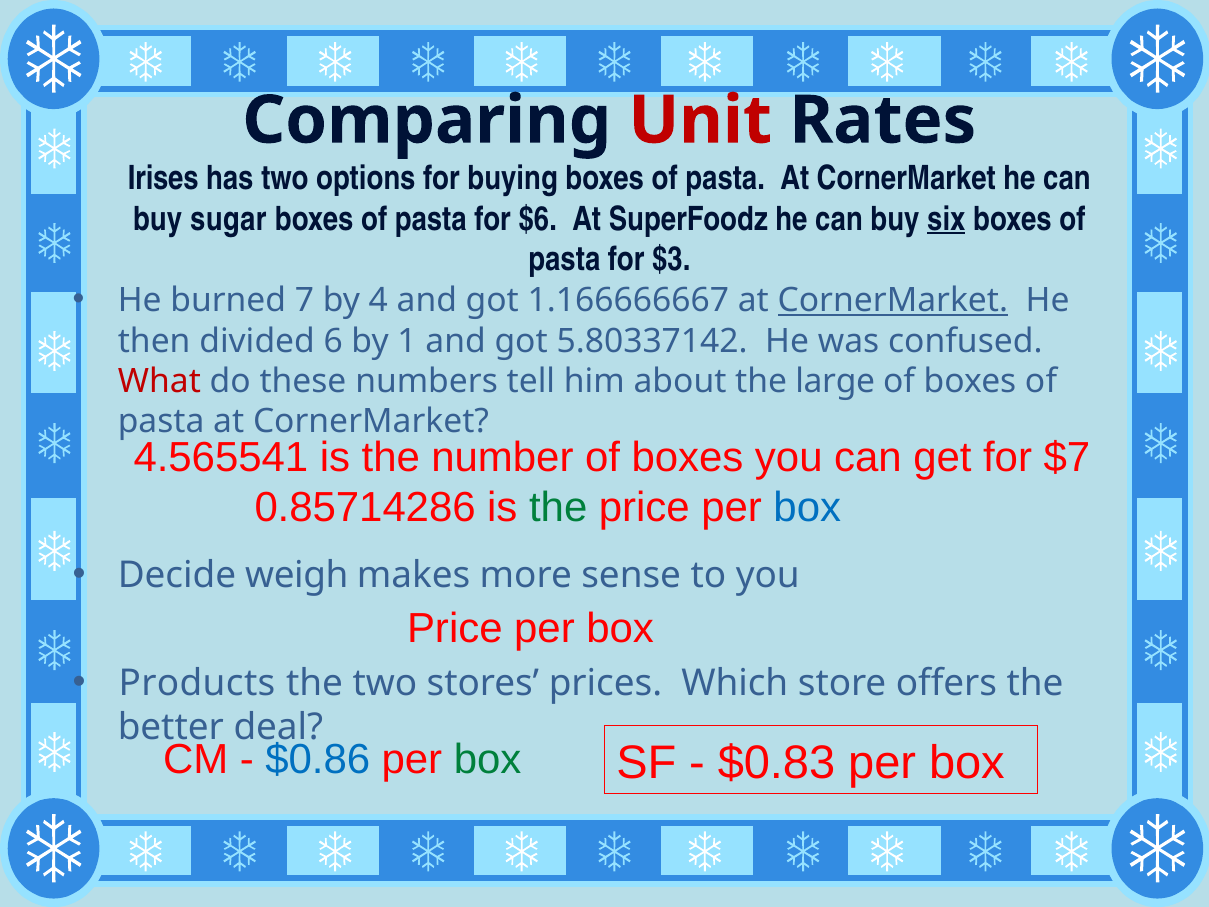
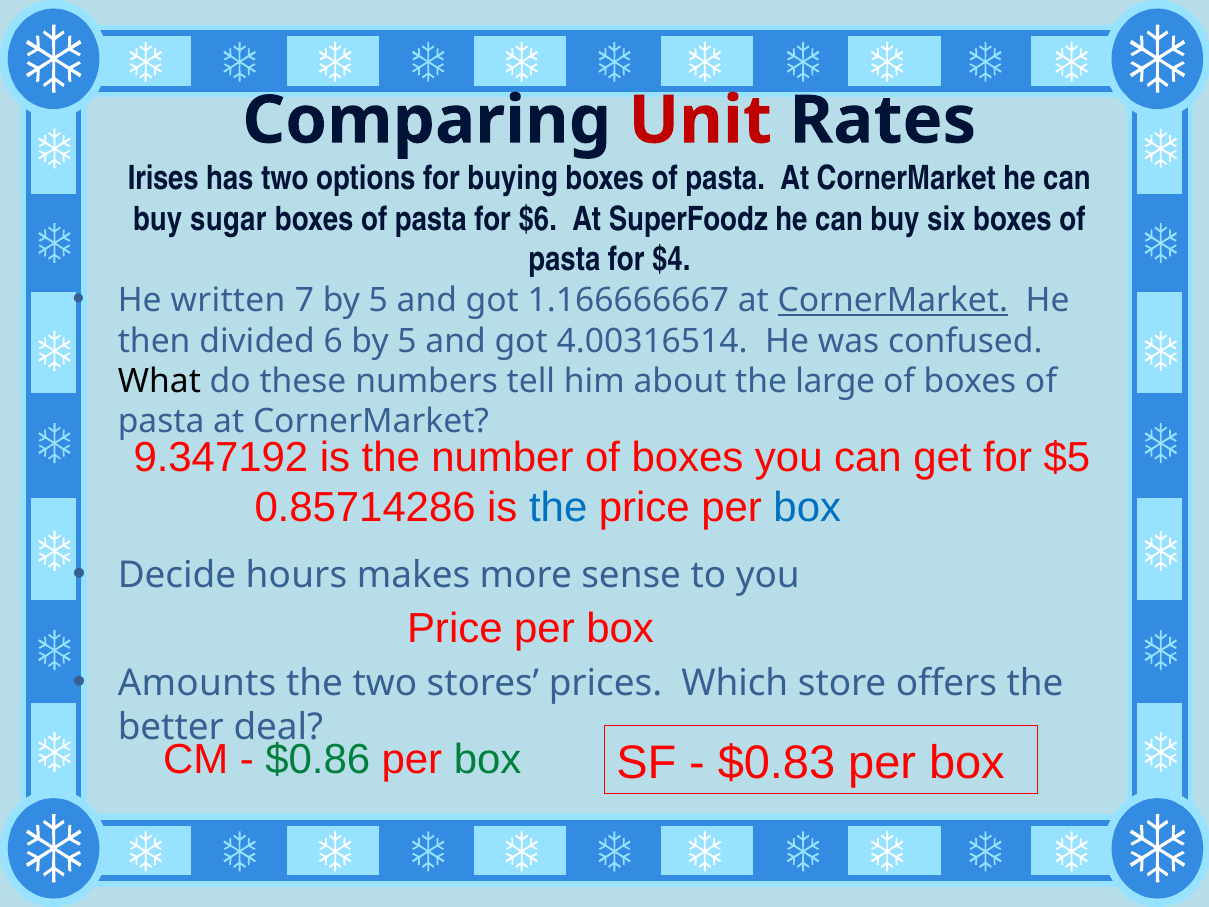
six underline: present -> none
$3: $3 -> $4
burned: burned -> written
7 by 4: 4 -> 5
6 by 1: 1 -> 5
5.80337142: 5.80337142 -> 4.00316514
What colour: red -> black
4.565541: 4.565541 -> 9.347192
$7: $7 -> $5
the at (558, 508) colour: green -> blue
weigh: weigh -> hours
Products: Products -> Amounts
$0.86 colour: blue -> green
